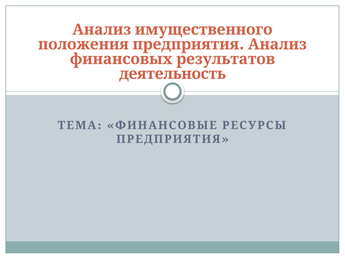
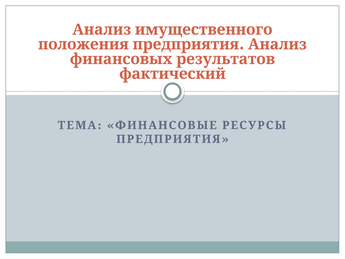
деятельность: деятельность -> фактический
